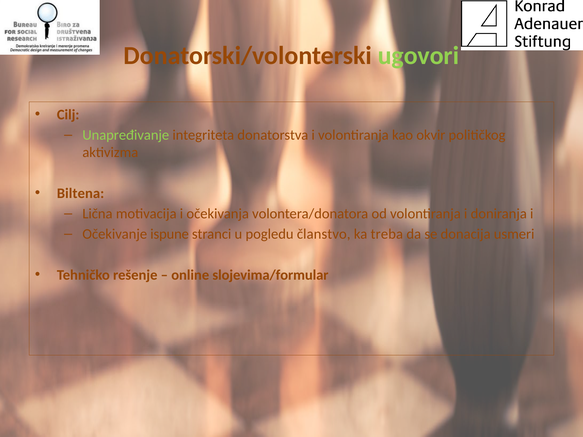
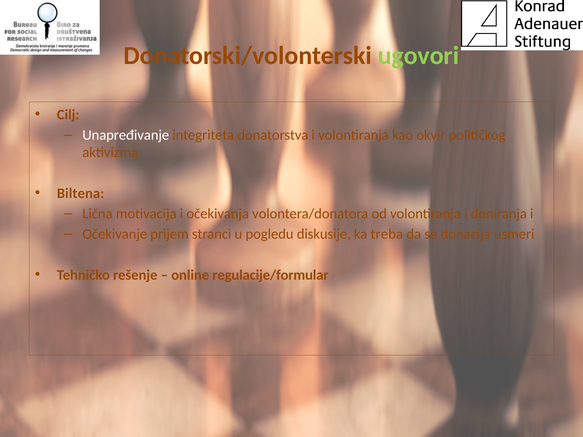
Unapređivanje colour: light green -> white
ispune: ispune -> prijem
članstvo: članstvo -> diskusije
slojevima/formular: slojevima/formular -> regulacije/formular
